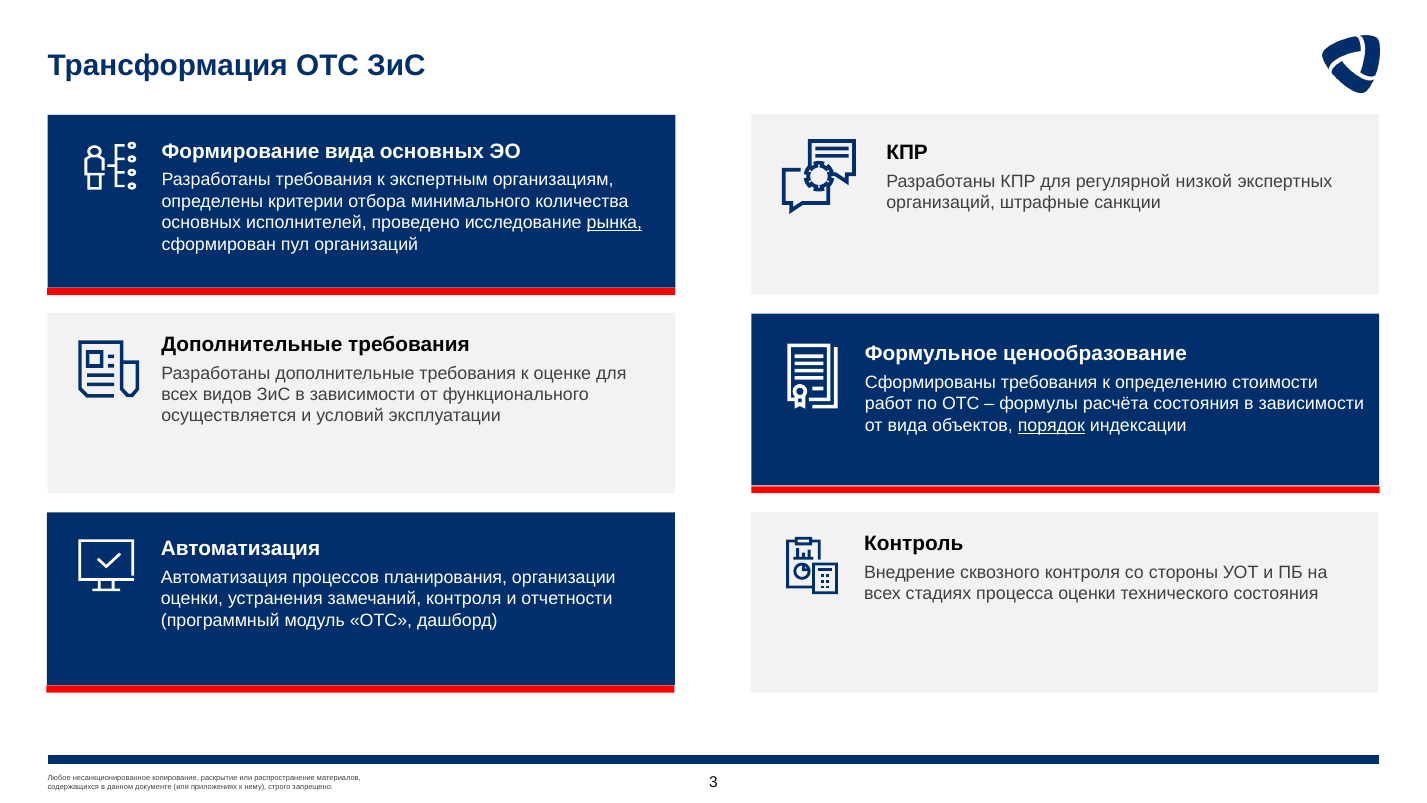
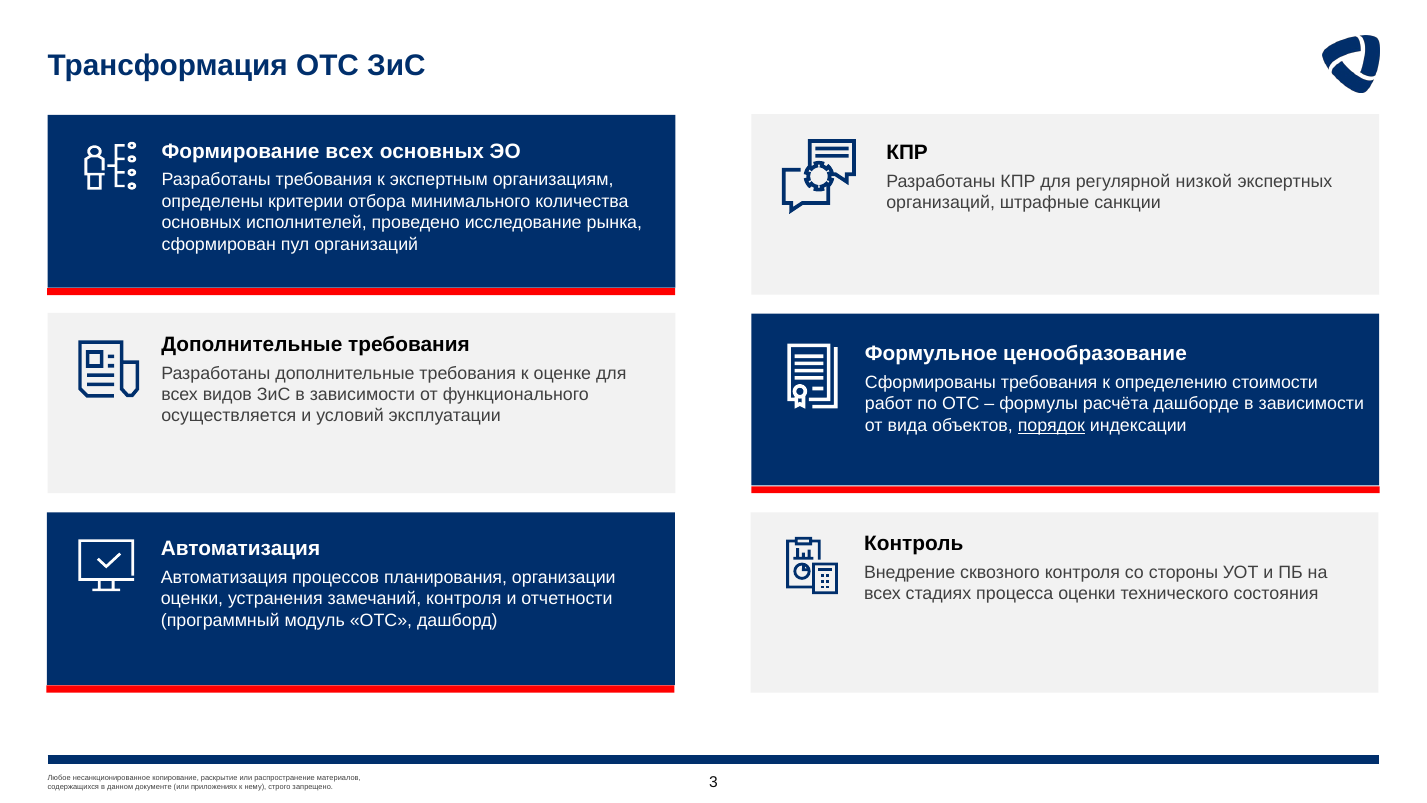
Формирование вида: вида -> всех
рынка underline: present -> none
расчёта состояния: состояния -> дашборде
